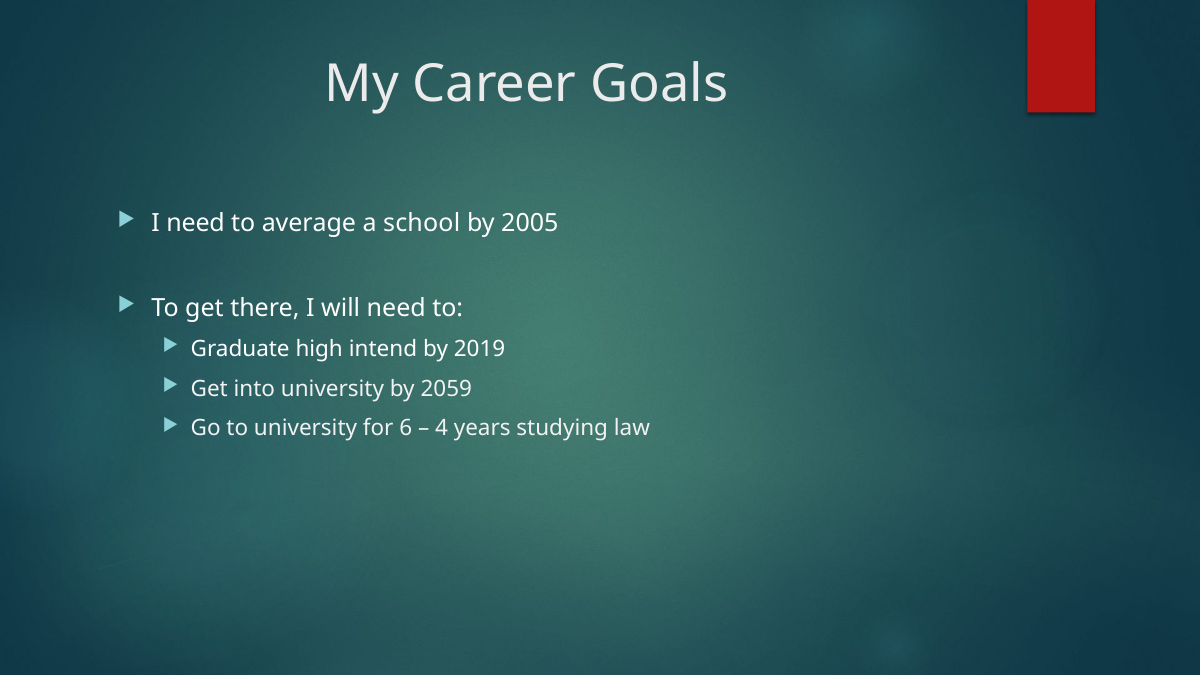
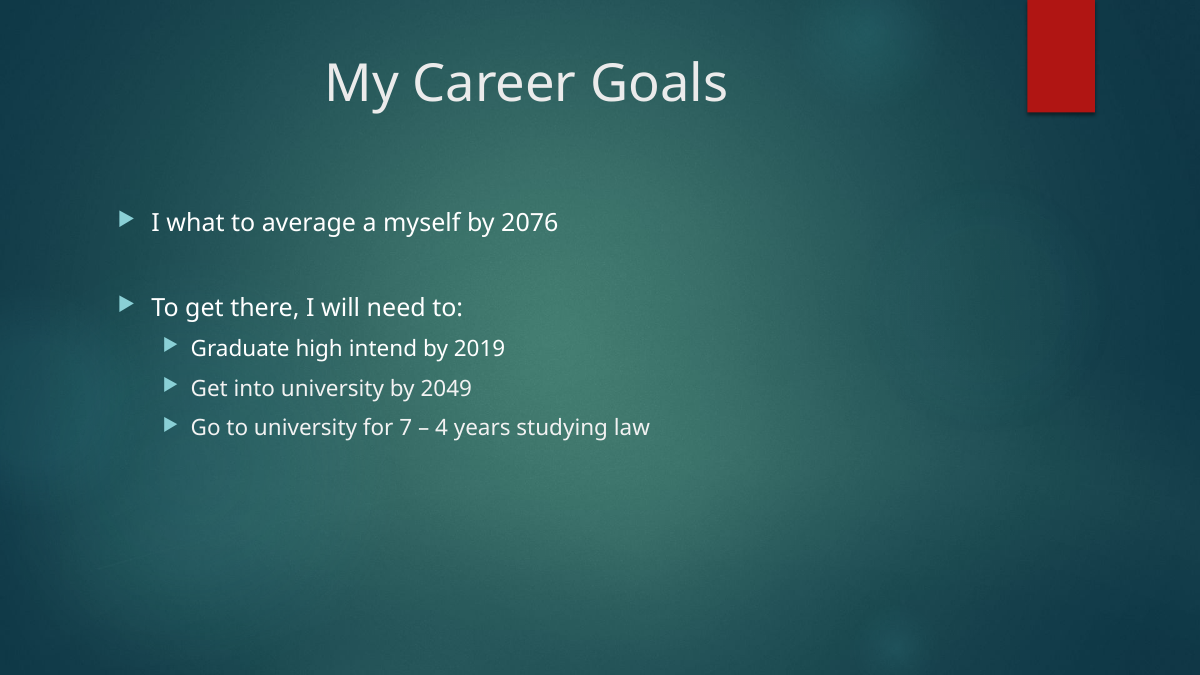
I need: need -> what
school: school -> myself
2005: 2005 -> 2076
2059: 2059 -> 2049
6: 6 -> 7
